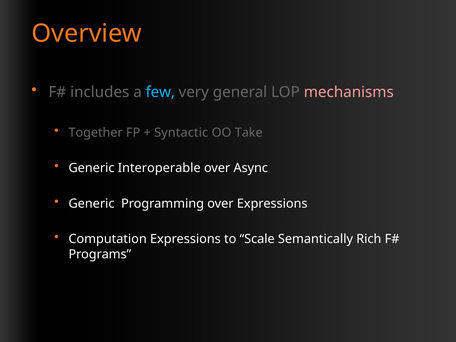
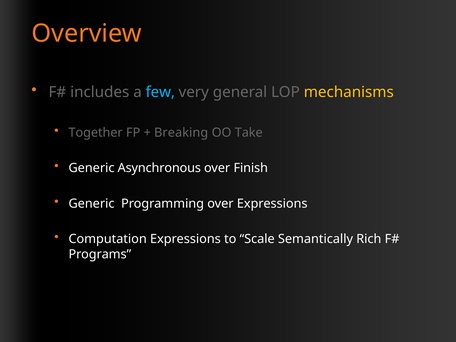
mechanisms colour: pink -> yellow
Syntactic: Syntactic -> Breaking
Interoperable: Interoperable -> Asynchronous
Async: Async -> Finish
